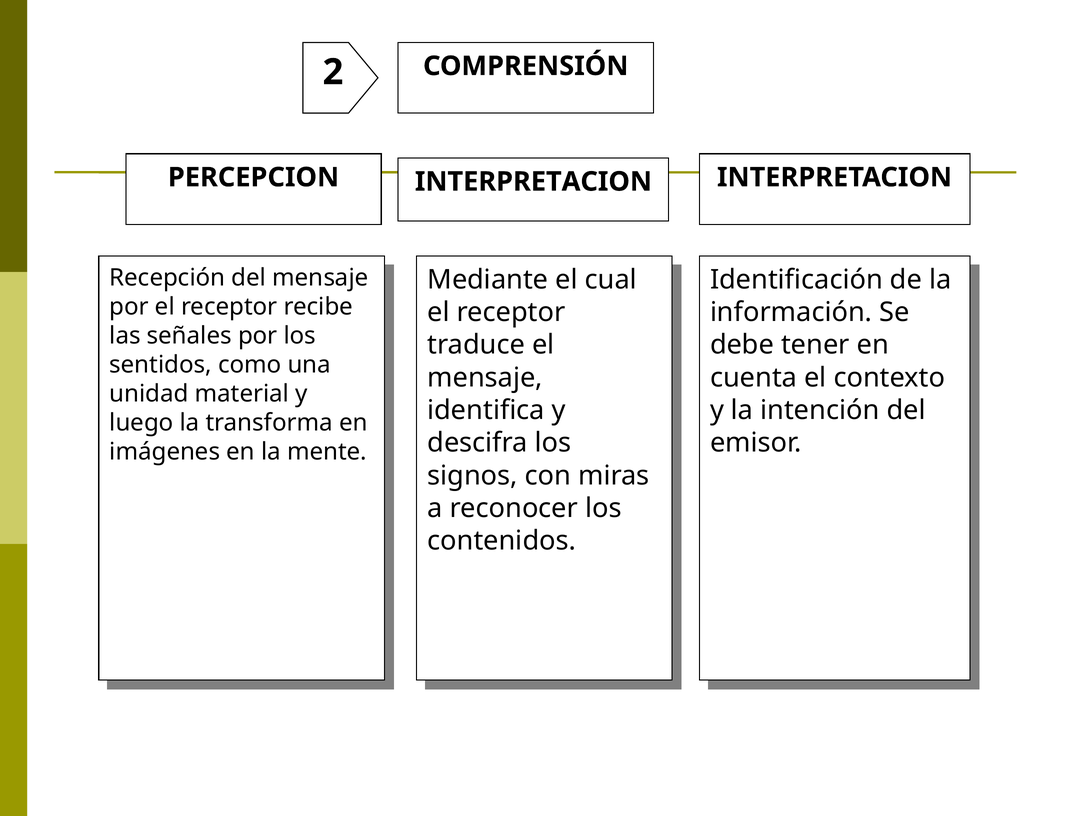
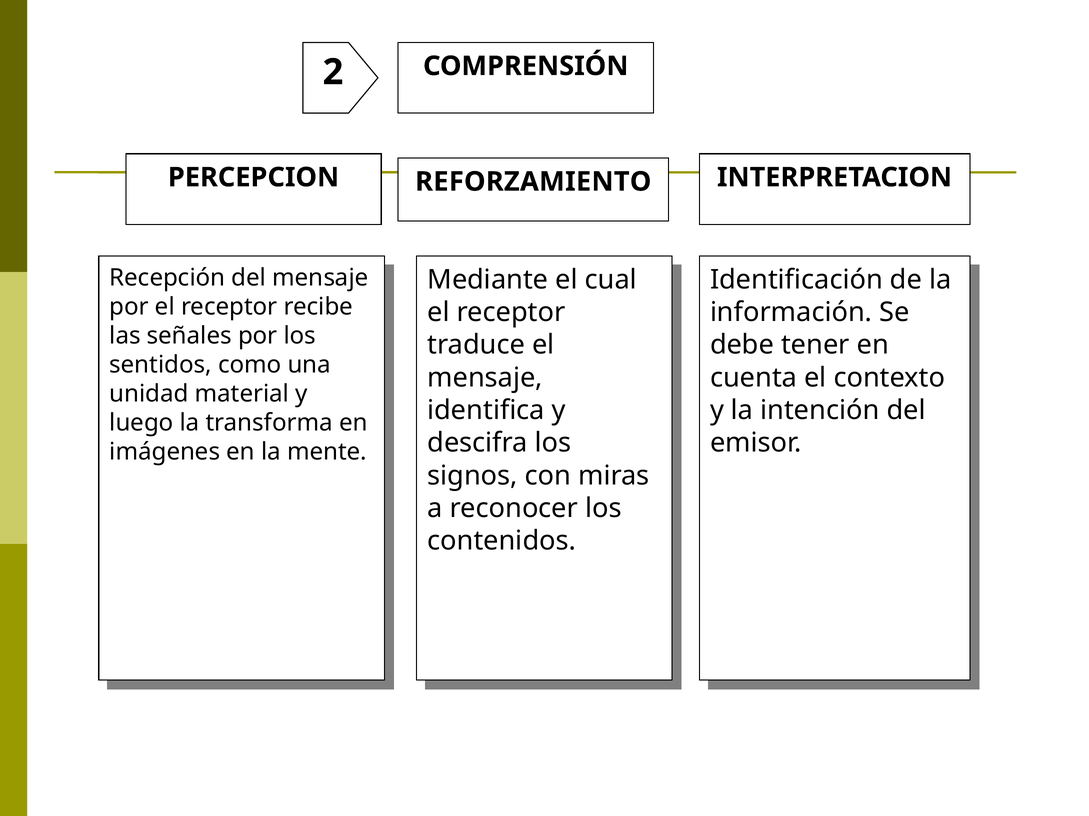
PERCEPCION INTERPRETACION: INTERPRETACION -> REFORZAMIENTO
